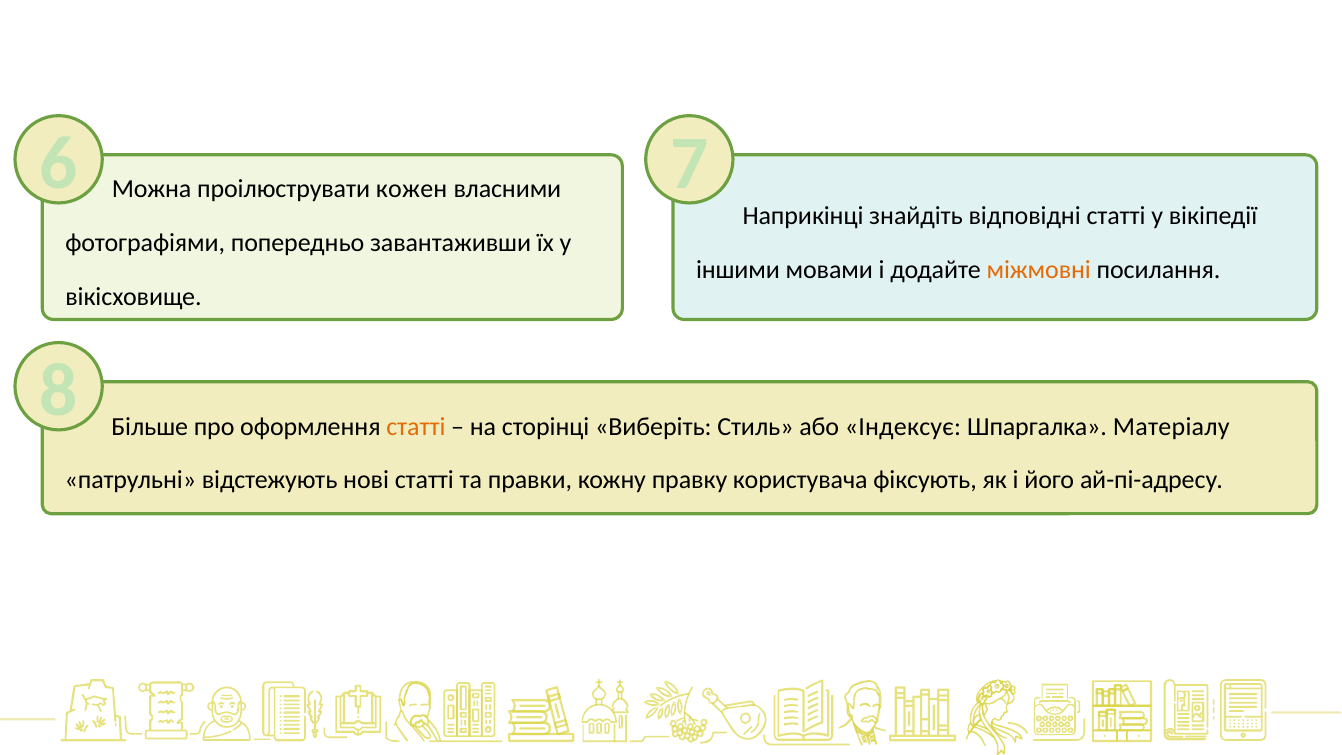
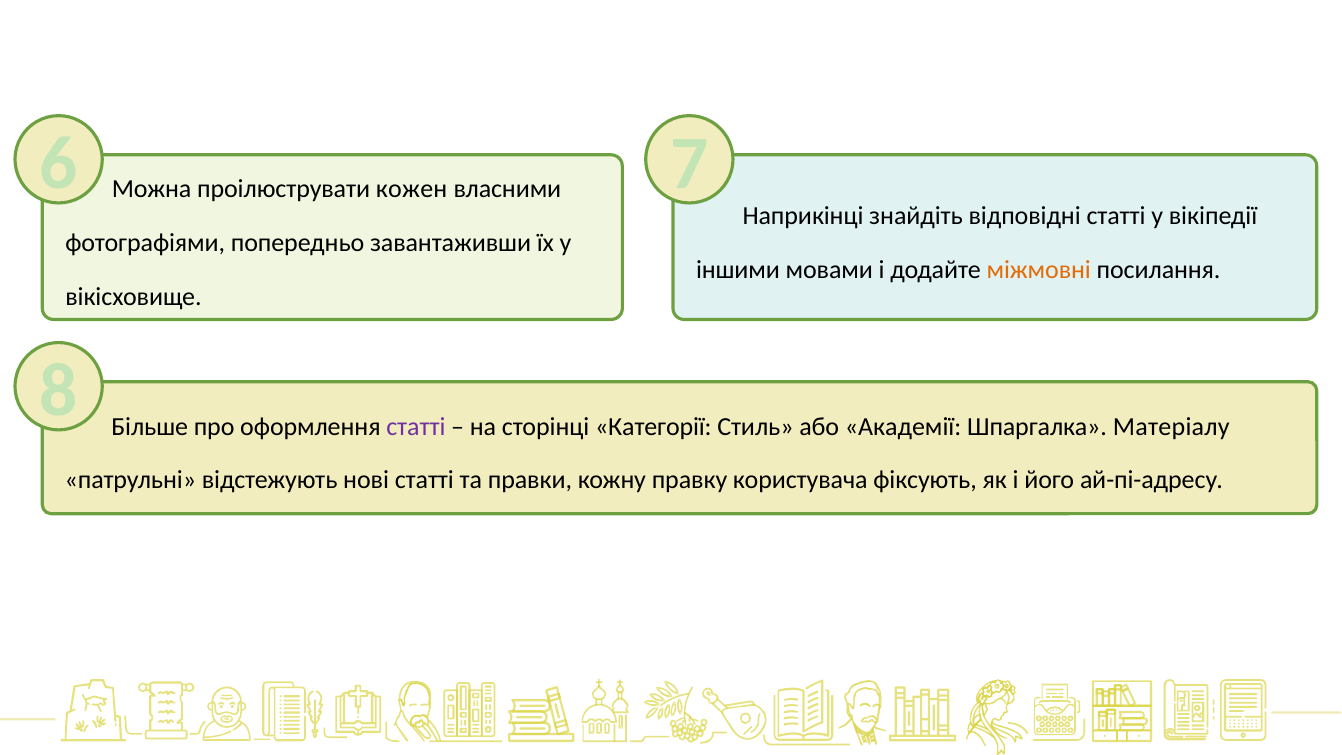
статті at (416, 427) colour: orange -> purple
Виберіть: Виберіть -> Категорії
Індексує: Індексує -> Академії
